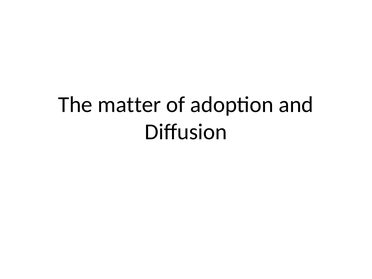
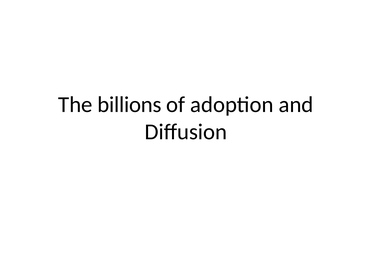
matter: matter -> billions
